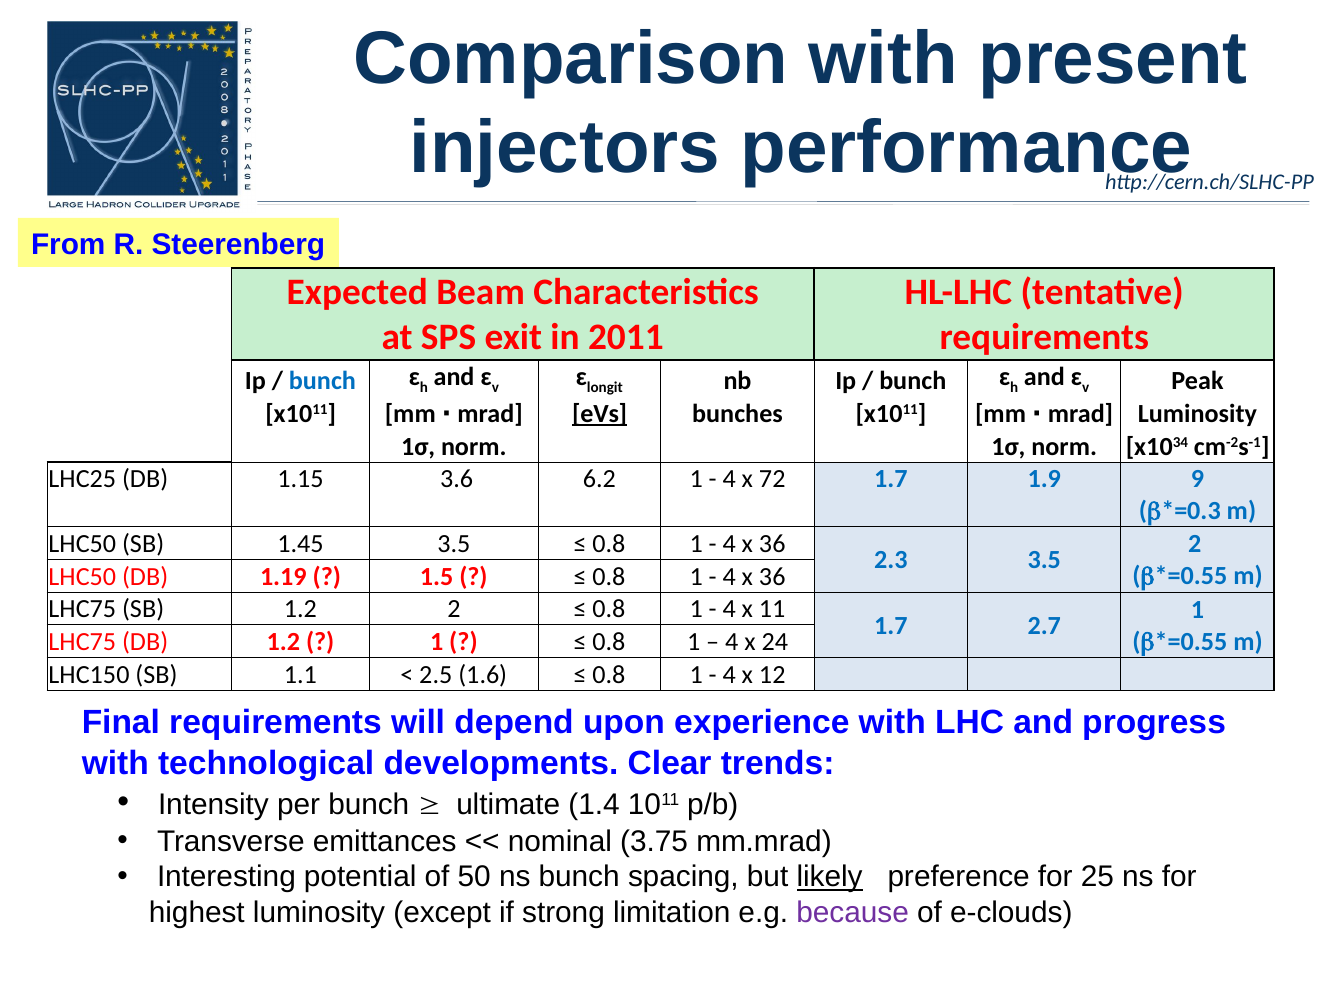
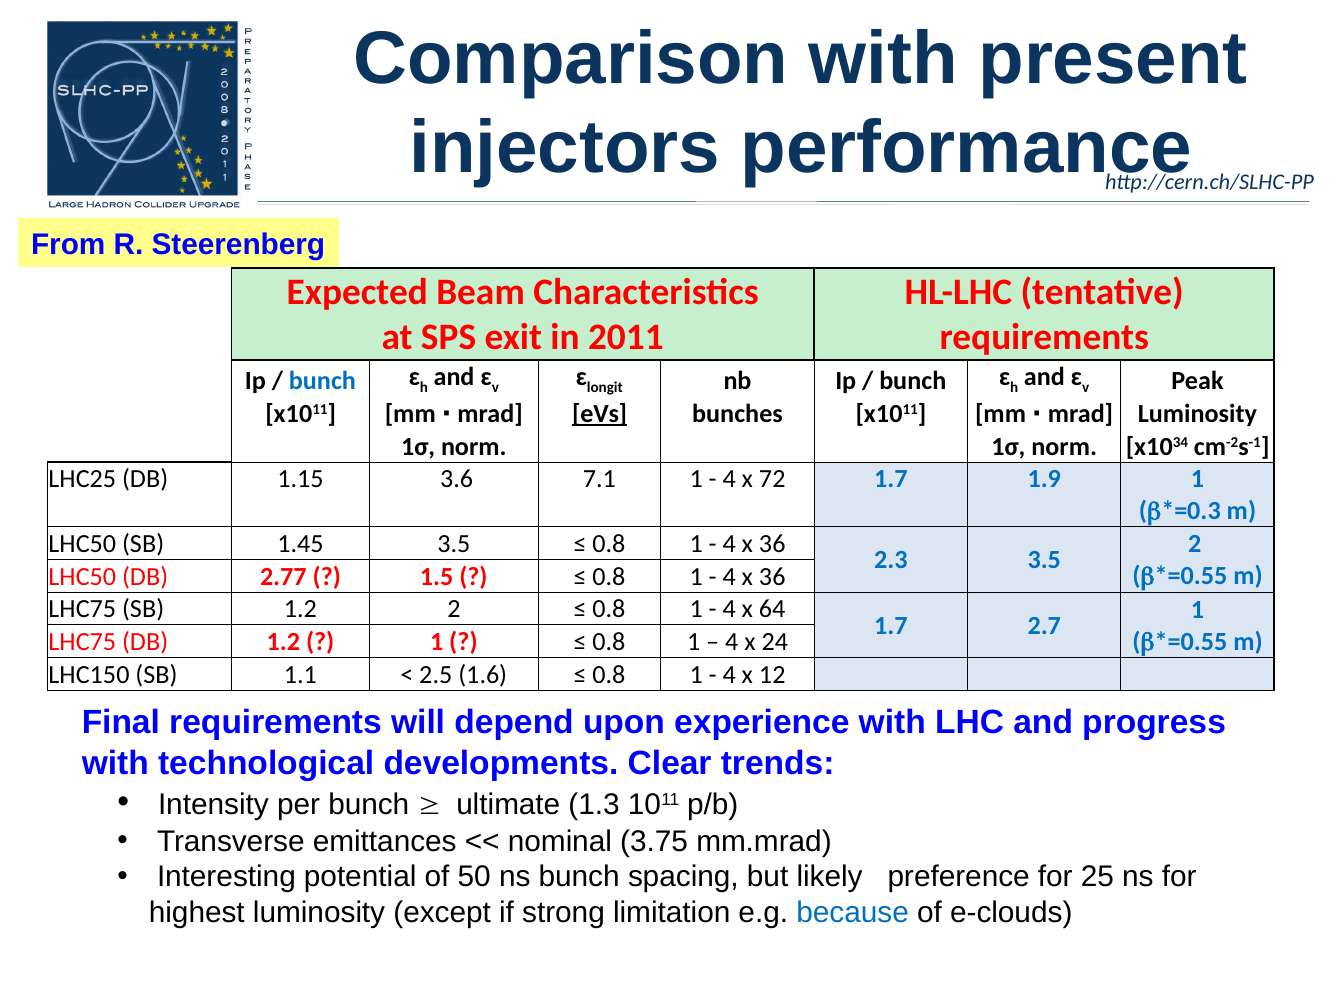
6.2: 6.2 -> 7.1
1.9 9: 9 -> 1
1.19: 1.19 -> 2.77
11: 11 -> 64
1.4: 1.4 -> 1.3
likely underline: present -> none
because colour: purple -> blue
